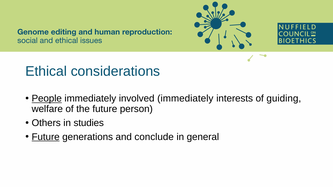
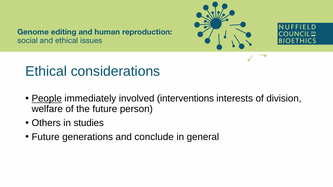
involved immediately: immediately -> interventions
guiding: guiding -> division
Future at (46, 137) underline: present -> none
